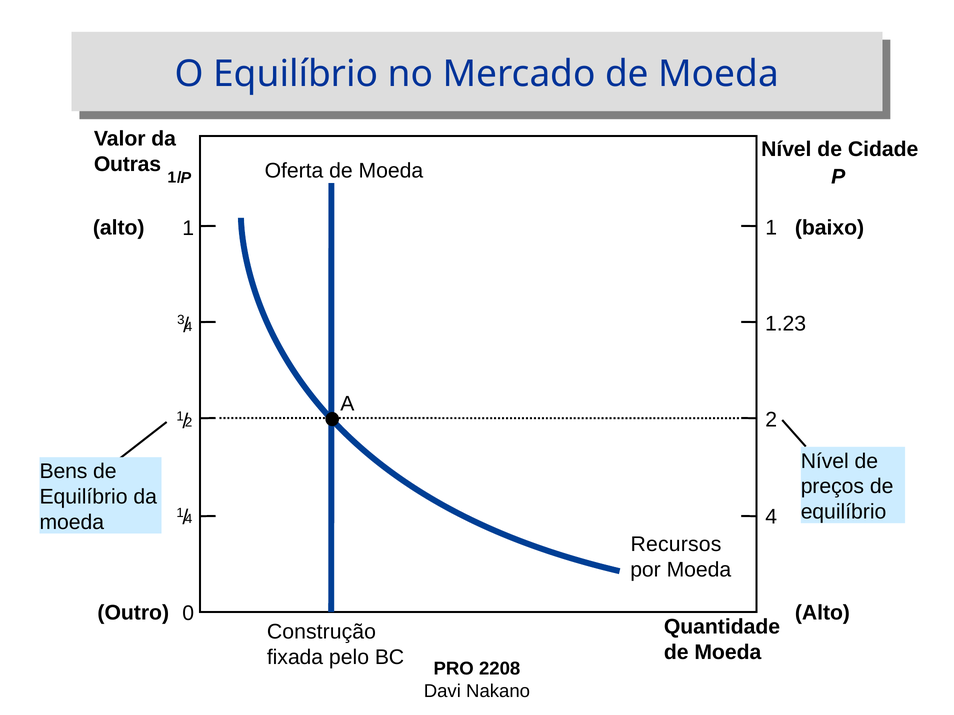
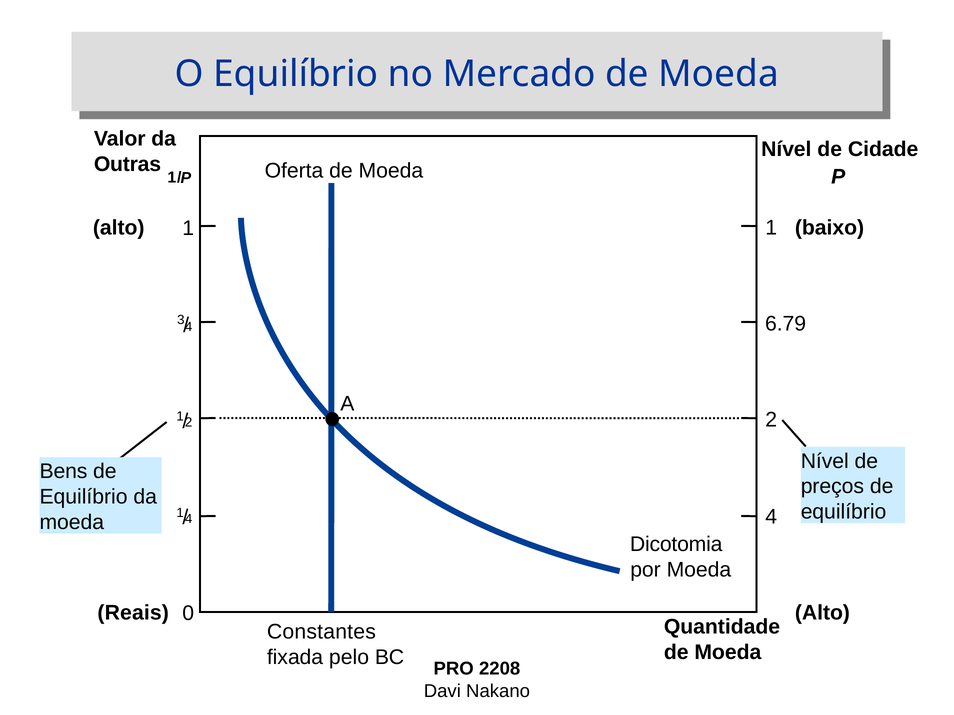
1.23: 1.23 -> 6.79
Recursos: Recursos -> Dicotomia
Outro: Outro -> Reais
Construção: Construção -> Constantes
